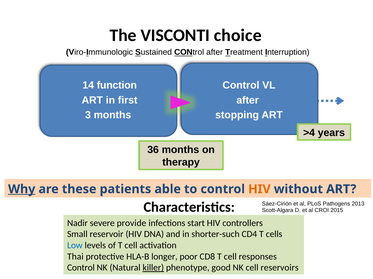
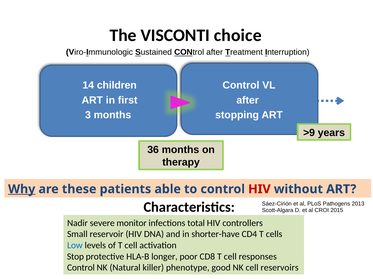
function: function -> children
>4: >4 -> >9
HIV at (259, 190) colour: orange -> red
provide: provide -> monitor
start: start -> total
shorter-such: shorter-such -> shorter-have
Thai: Thai -> Stop
killer underline: present -> none
